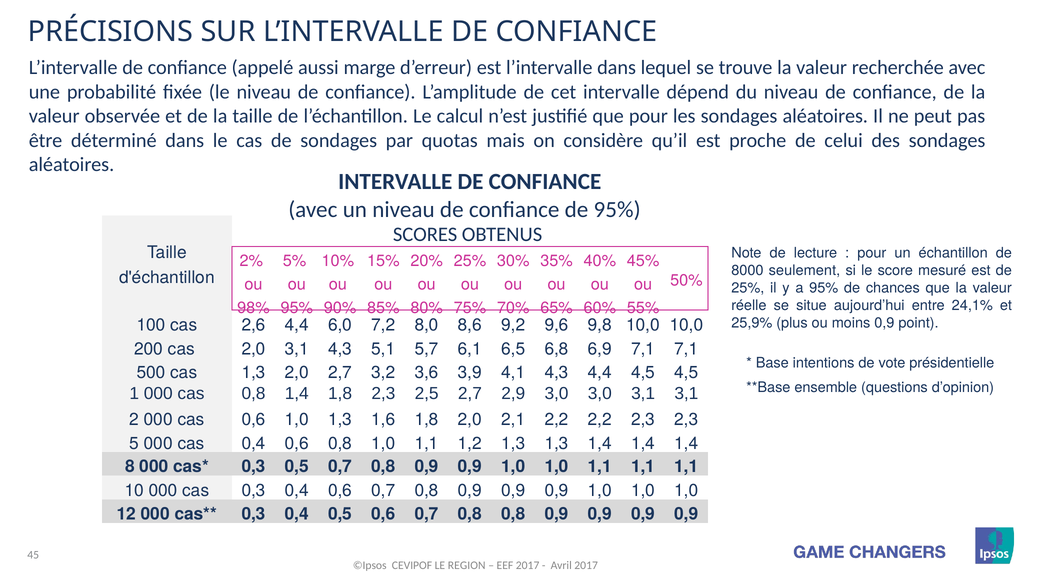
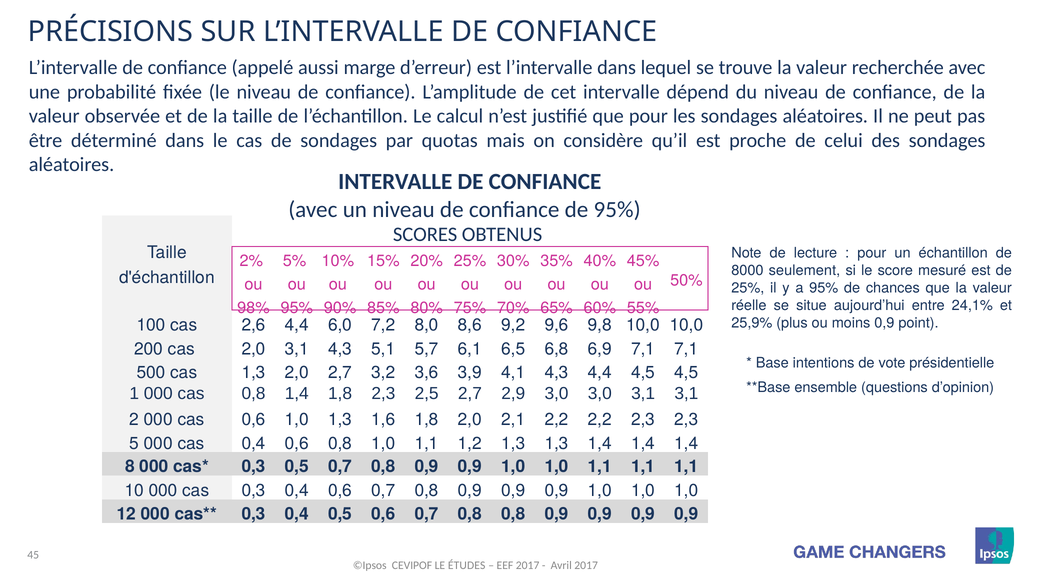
REGION: REGION -> ÉTUDES
